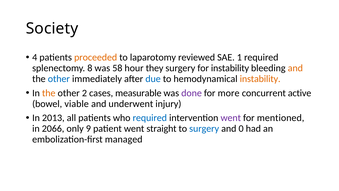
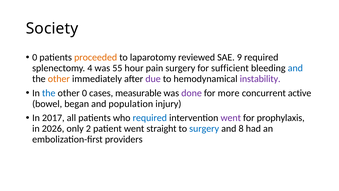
4 at (35, 57): 4 -> 0
1: 1 -> 9
8: 8 -> 4
58: 58 -> 55
they: they -> pain
for instability: instability -> sufficient
and at (295, 68) colour: orange -> blue
other at (59, 79) colour: blue -> orange
due colour: blue -> purple
instability at (260, 79) colour: orange -> purple
the at (49, 93) colour: orange -> blue
other 2: 2 -> 0
viable: viable -> began
underwent: underwent -> population
2013: 2013 -> 2017
mentioned: mentioned -> prophylaxis
2066: 2066 -> 2026
9: 9 -> 2
0: 0 -> 8
managed: managed -> providers
